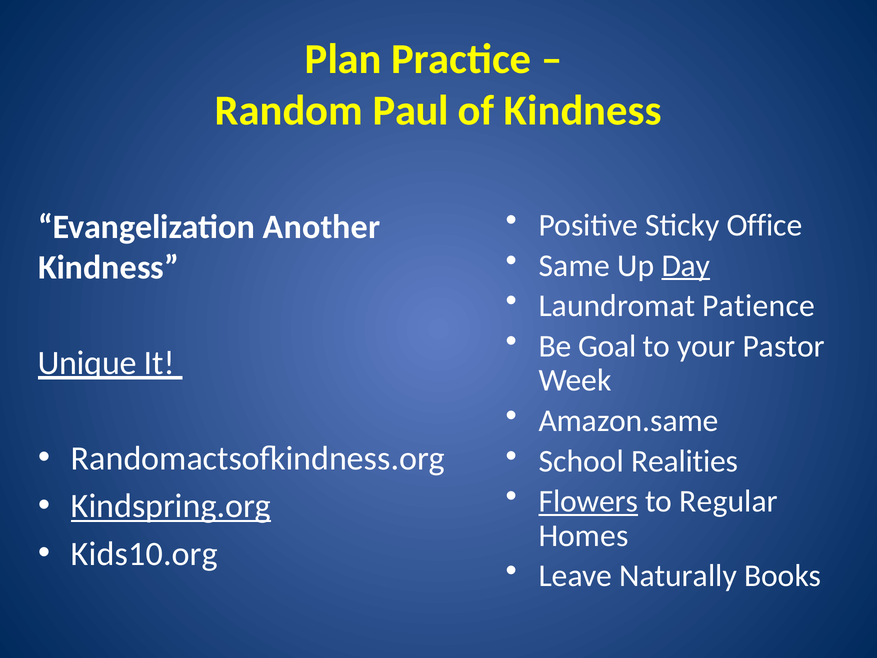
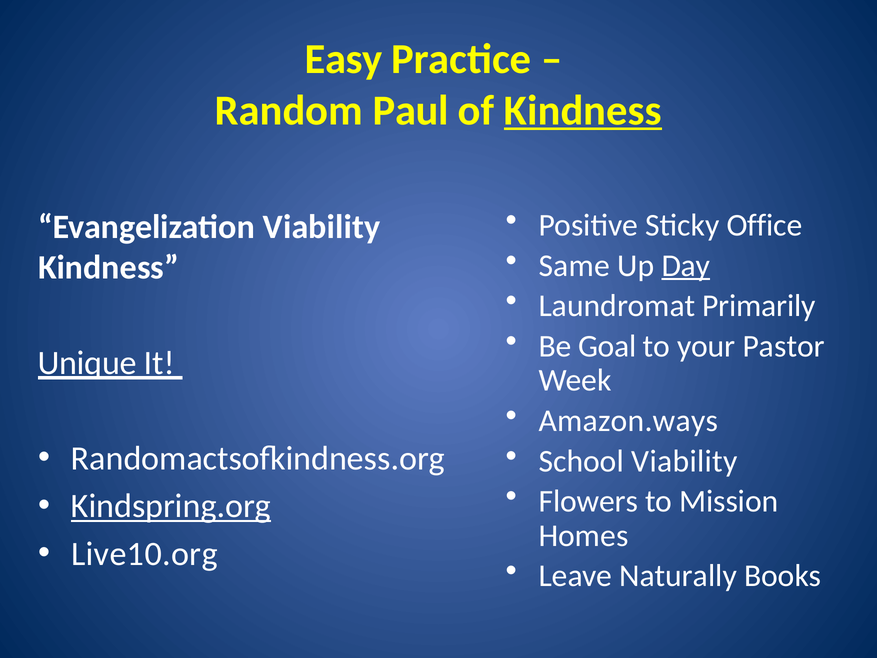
Plan: Plan -> Easy
Kindness at (583, 110) underline: none -> present
Evangelization Another: Another -> Viability
Patience: Patience -> Primarily
Amazon.same: Amazon.same -> Amazon.ways
School Realities: Realities -> Viability
Flowers underline: present -> none
Regular: Regular -> Mission
Kids10.org: Kids10.org -> Live10.org
